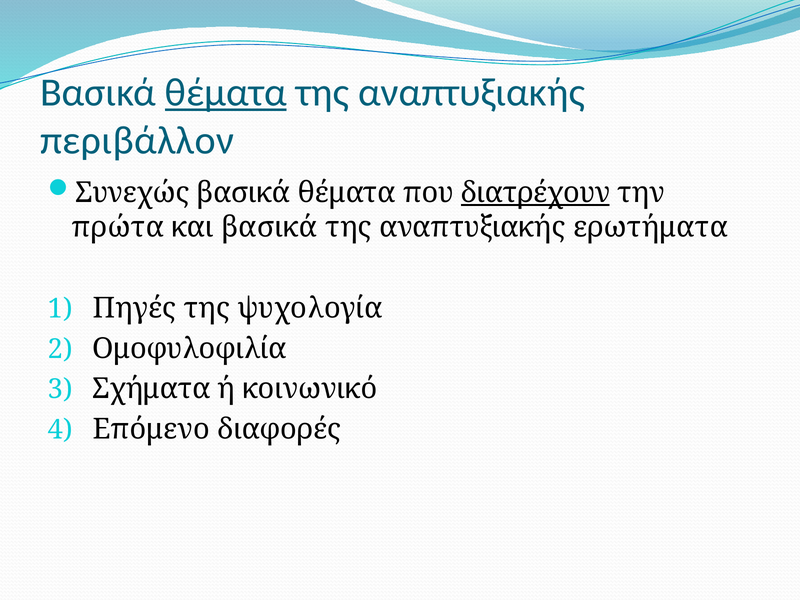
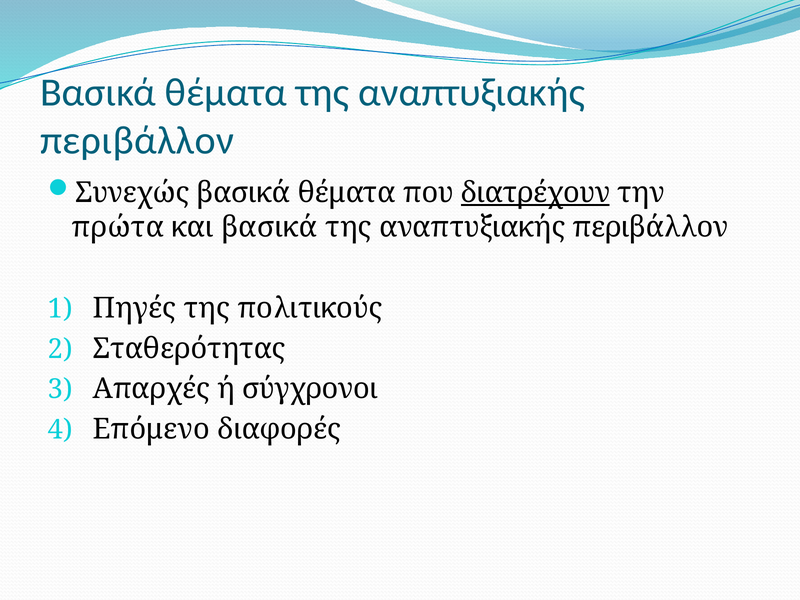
θέματα at (226, 92) underline: present -> none
ερωτήματα at (651, 227): ερωτήματα -> περιβάλλον
ψυχολογία: ψυχολογία -> πολιτικούς
Ομοφυλοφιλία: Ομοφυλοφιλία -> Σταθερότητας
Σχήματα: Σχήματα -> Απαρχές
κοινωνικό: κοινωνικό -> σύγχρονοι
